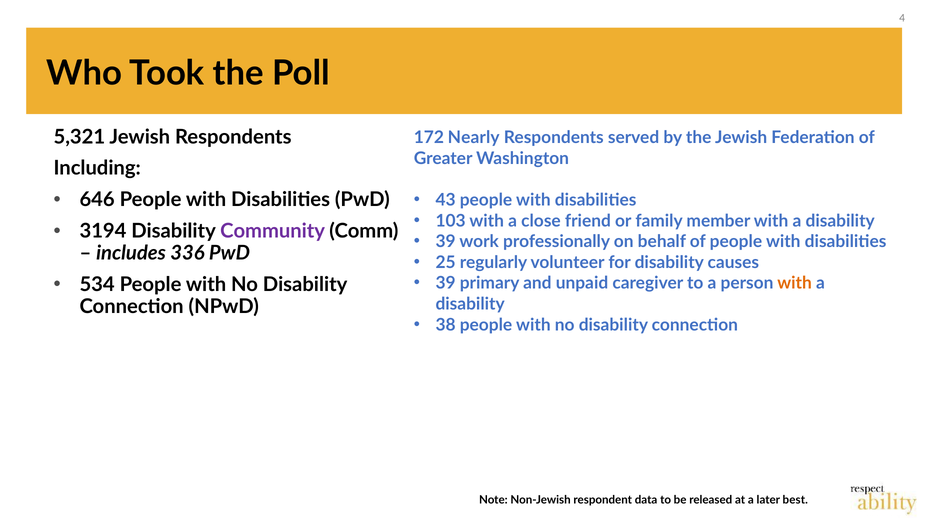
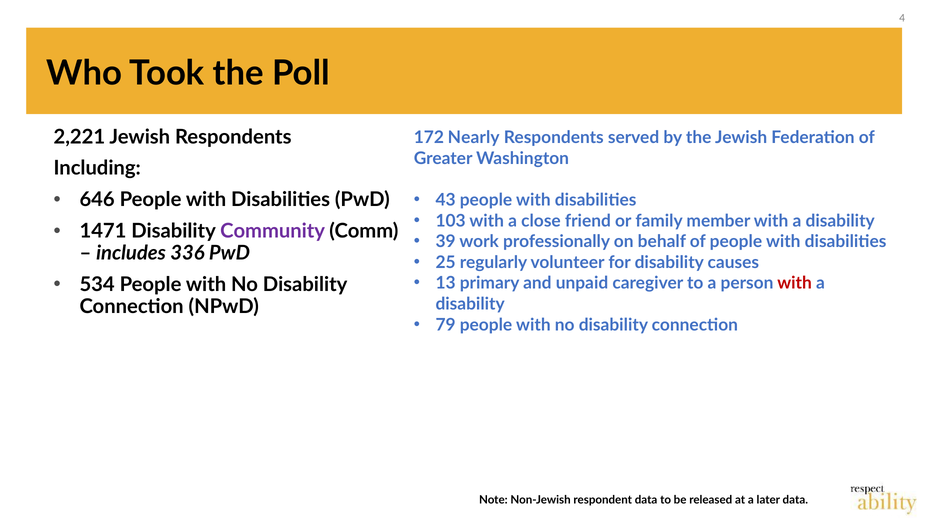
5,321: 5,321 -> 2,221
3194: 3194 -> 1471
39 at (446, 283): 39 -> 13
with at (795, 283) colour: orange -> red
38: 38 -> 79
later best: best -> data
